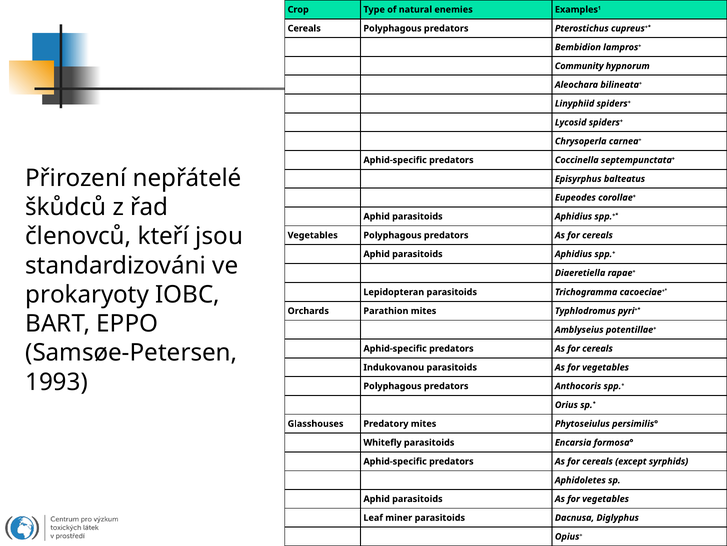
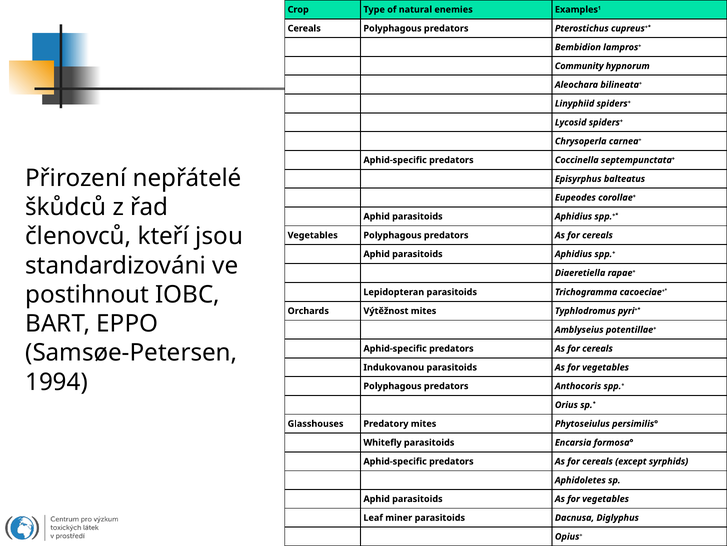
prokaryoty: prokaryoty -> postihnout
Parathion: Parathion -> Výtěžnost
1993: 1993 -> 1994
